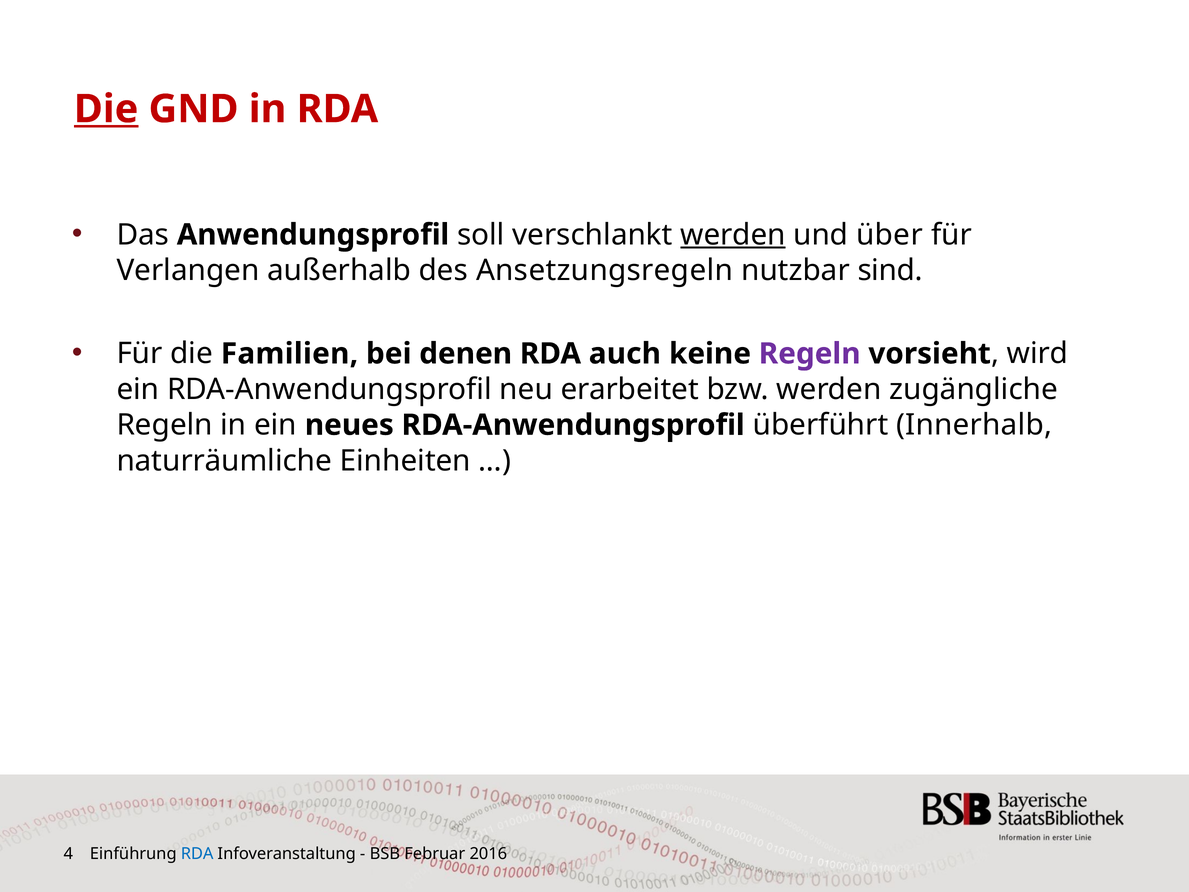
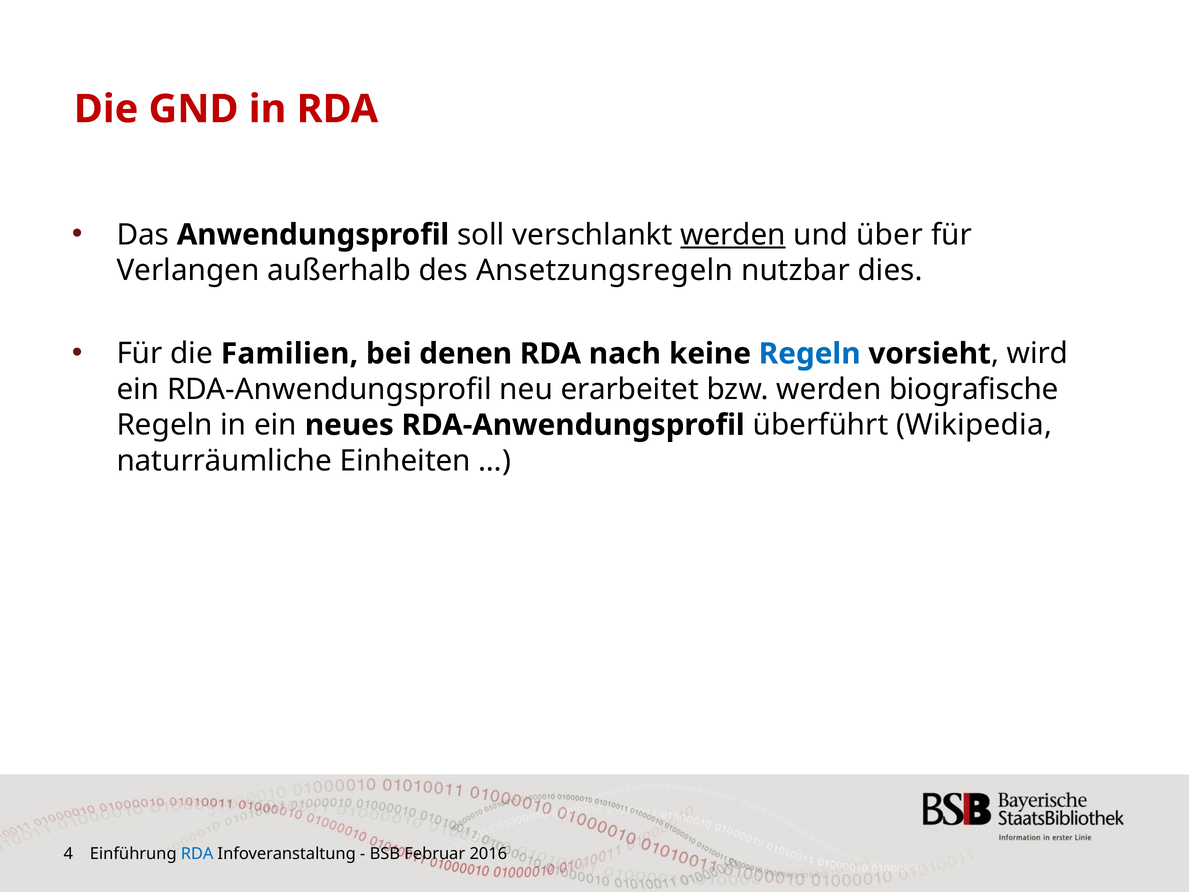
Die at (106, 109) underline: present -> none
sind: sind -> dies
auch: auch -> nach
Regeln at (810, 354) colour: purple -> blue
zugängliche: zugängliche -> biografische
Innerhalb: Innerhalb -> Wikipedia
